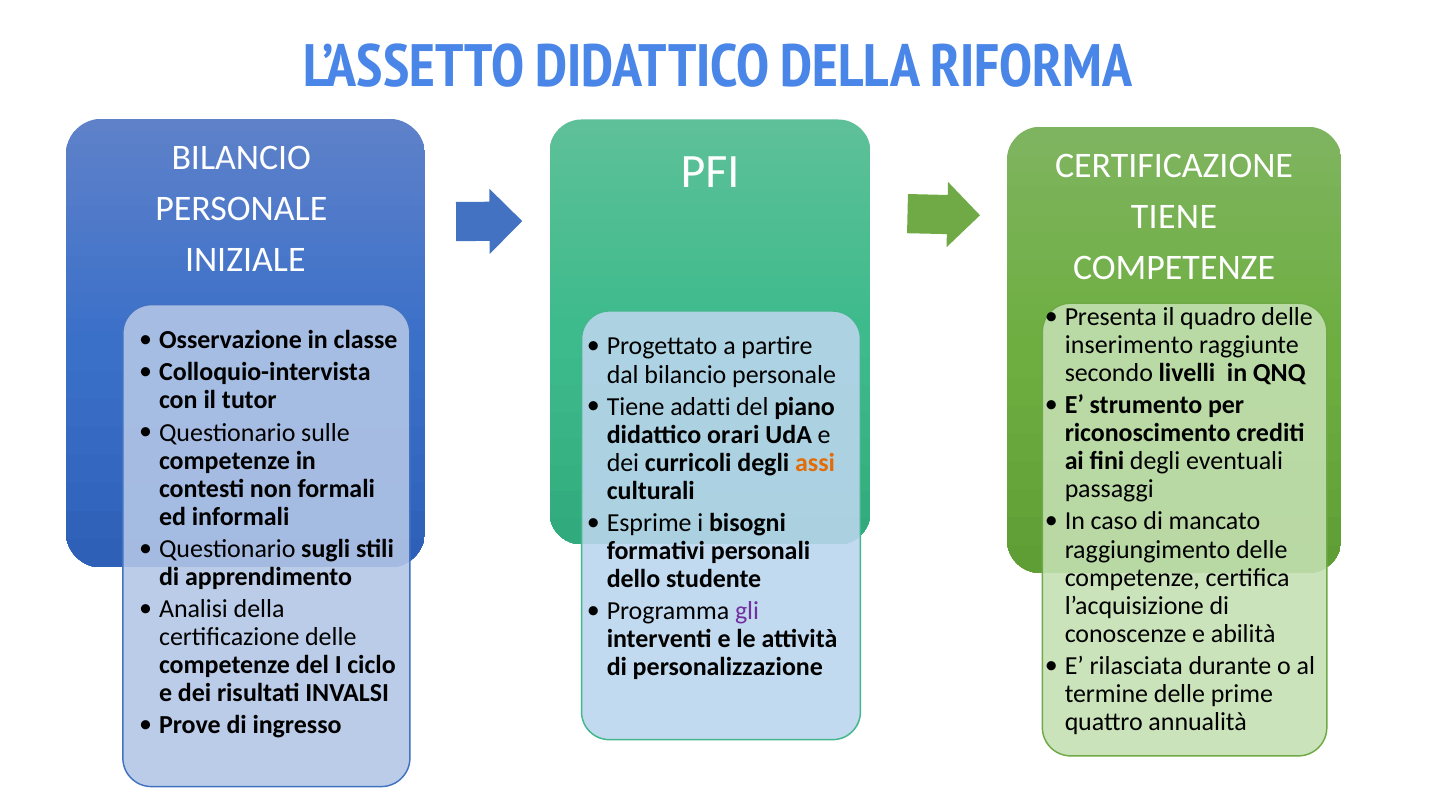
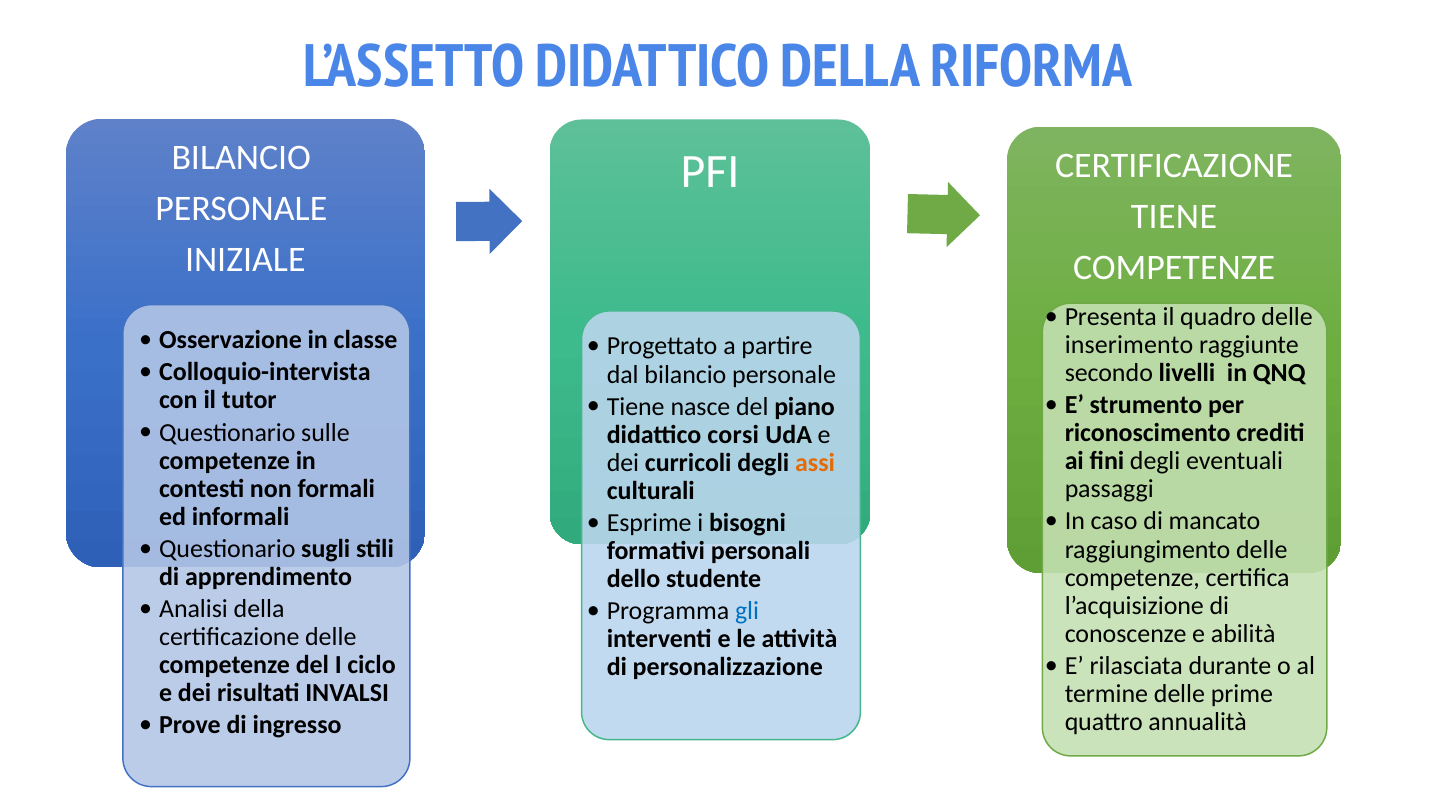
adatti: adatti -> nasce
orari: orari -> corsi
gli colour: purple -> blue
